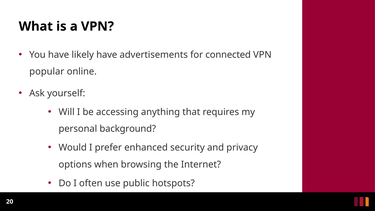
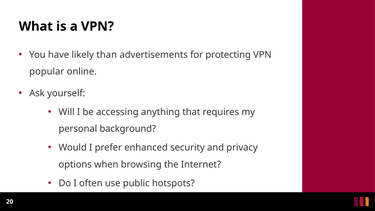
likely have: have -> than
connected: connected -> protecting
